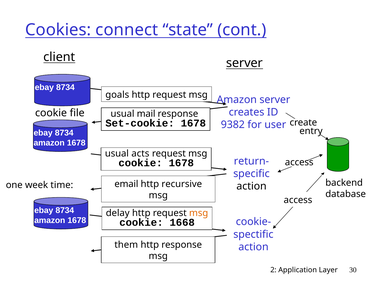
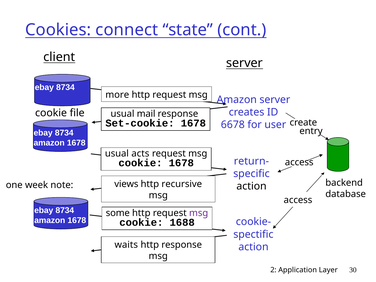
goals: goals -> more
9382: 9382 -> 6678
email: email -> views
time: time -> note
delay: delay -> some
msg at (199, 213) colour: orange -> purple
1668: 1668 -> 1688
them: them -> waits
